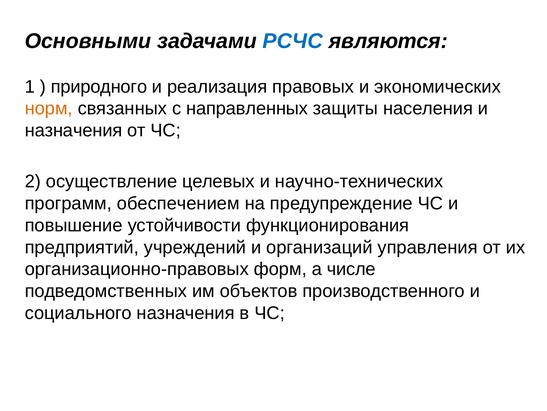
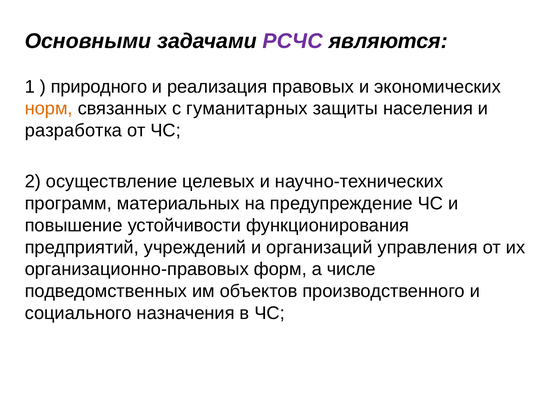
РСЧС colour: blue -> purple
направленных: направленных -> гуманитарных
назначения at (74, 130): назначения -> разработка
обеспечением: обеспечением -> материальных
